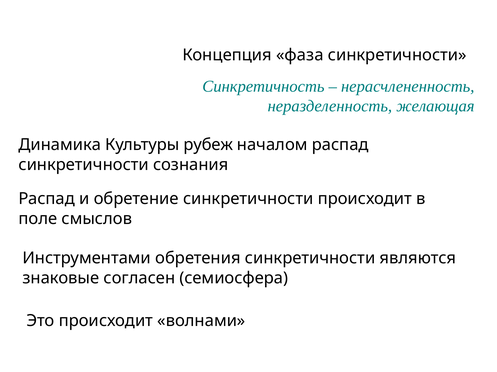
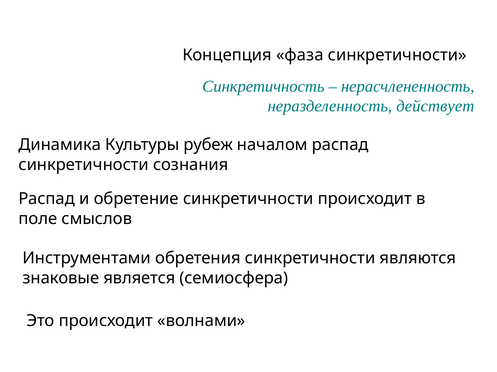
желающая: желающая -> действует
согласен: согласен -> является
